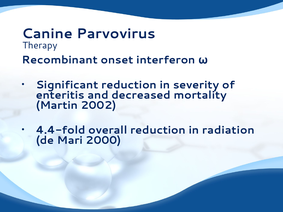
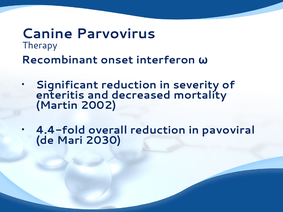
radiation: radiation -> pavoviral
2000: 2000 -> 2030
